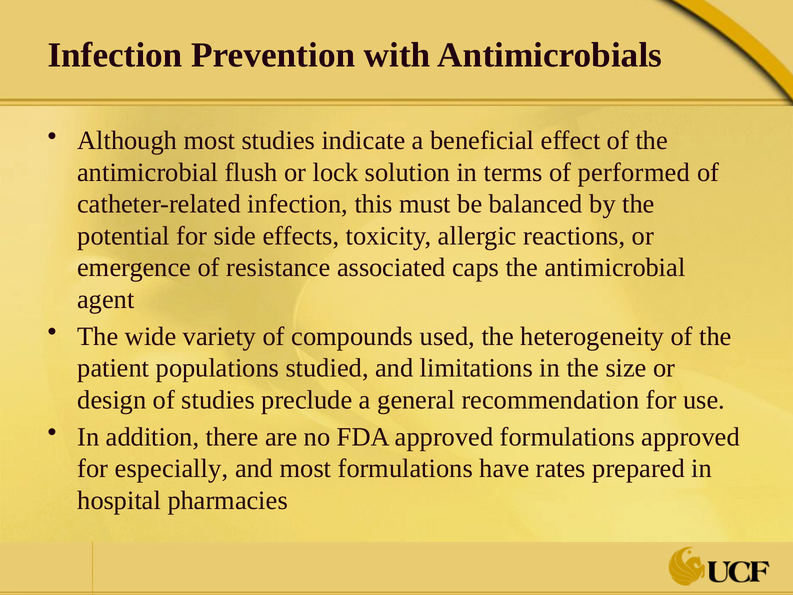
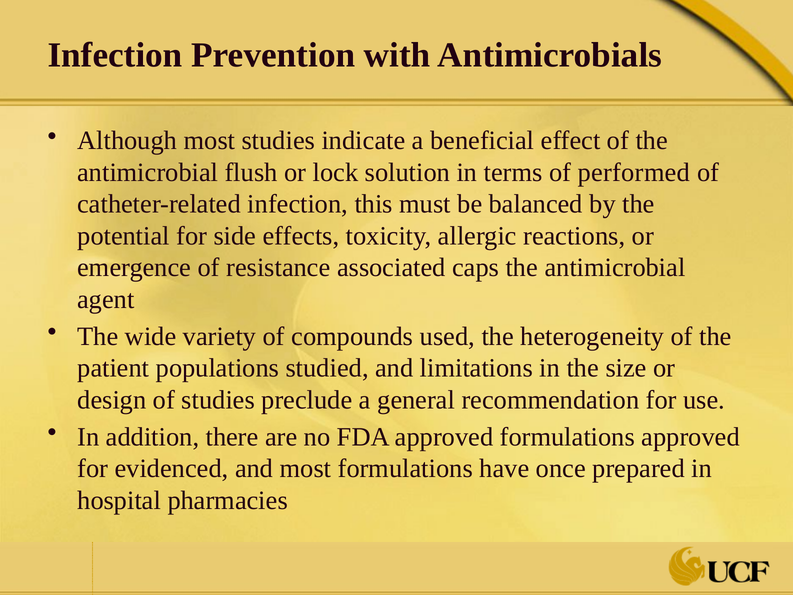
especially: especially -> evidenced
rates: rates -> once
